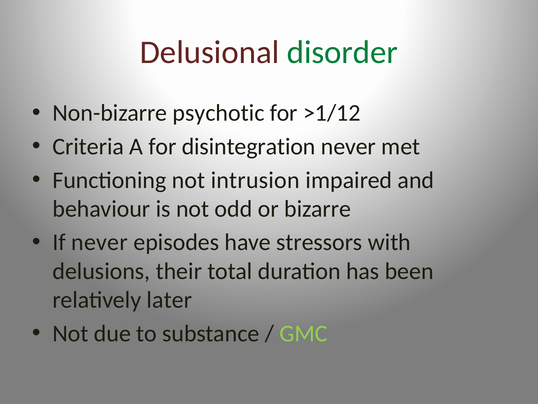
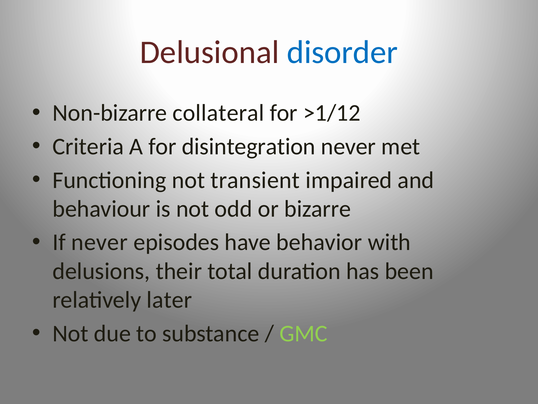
disorder colour: green -> blue
psychotic: psychotic -> collateral
intrusion: intrusion -> transient
stressors: stressors -> behavior
